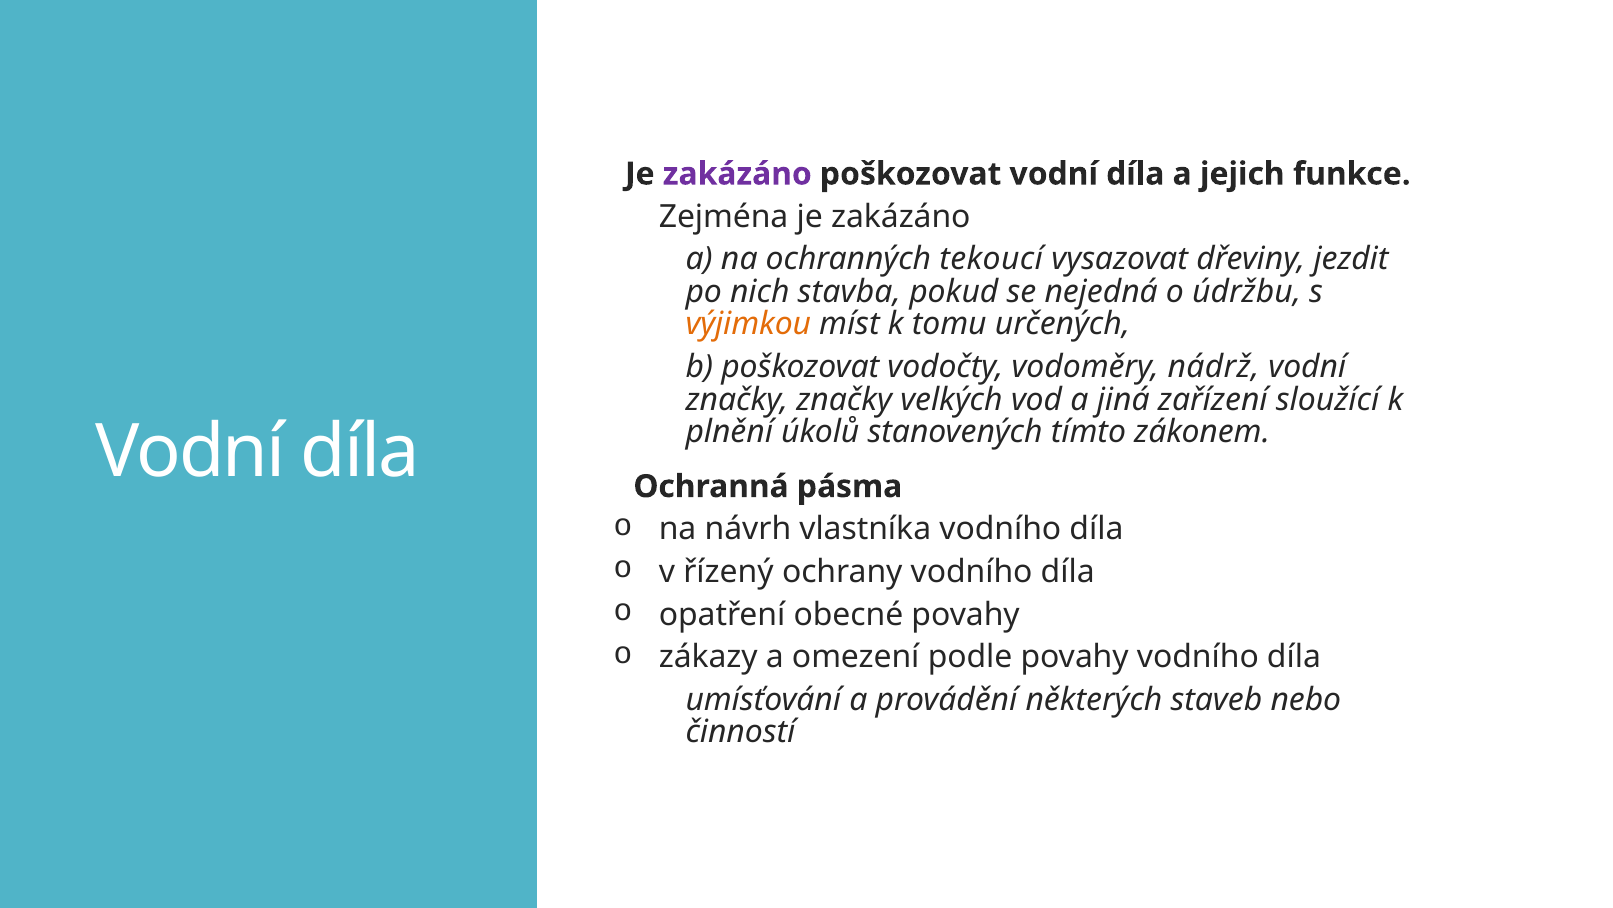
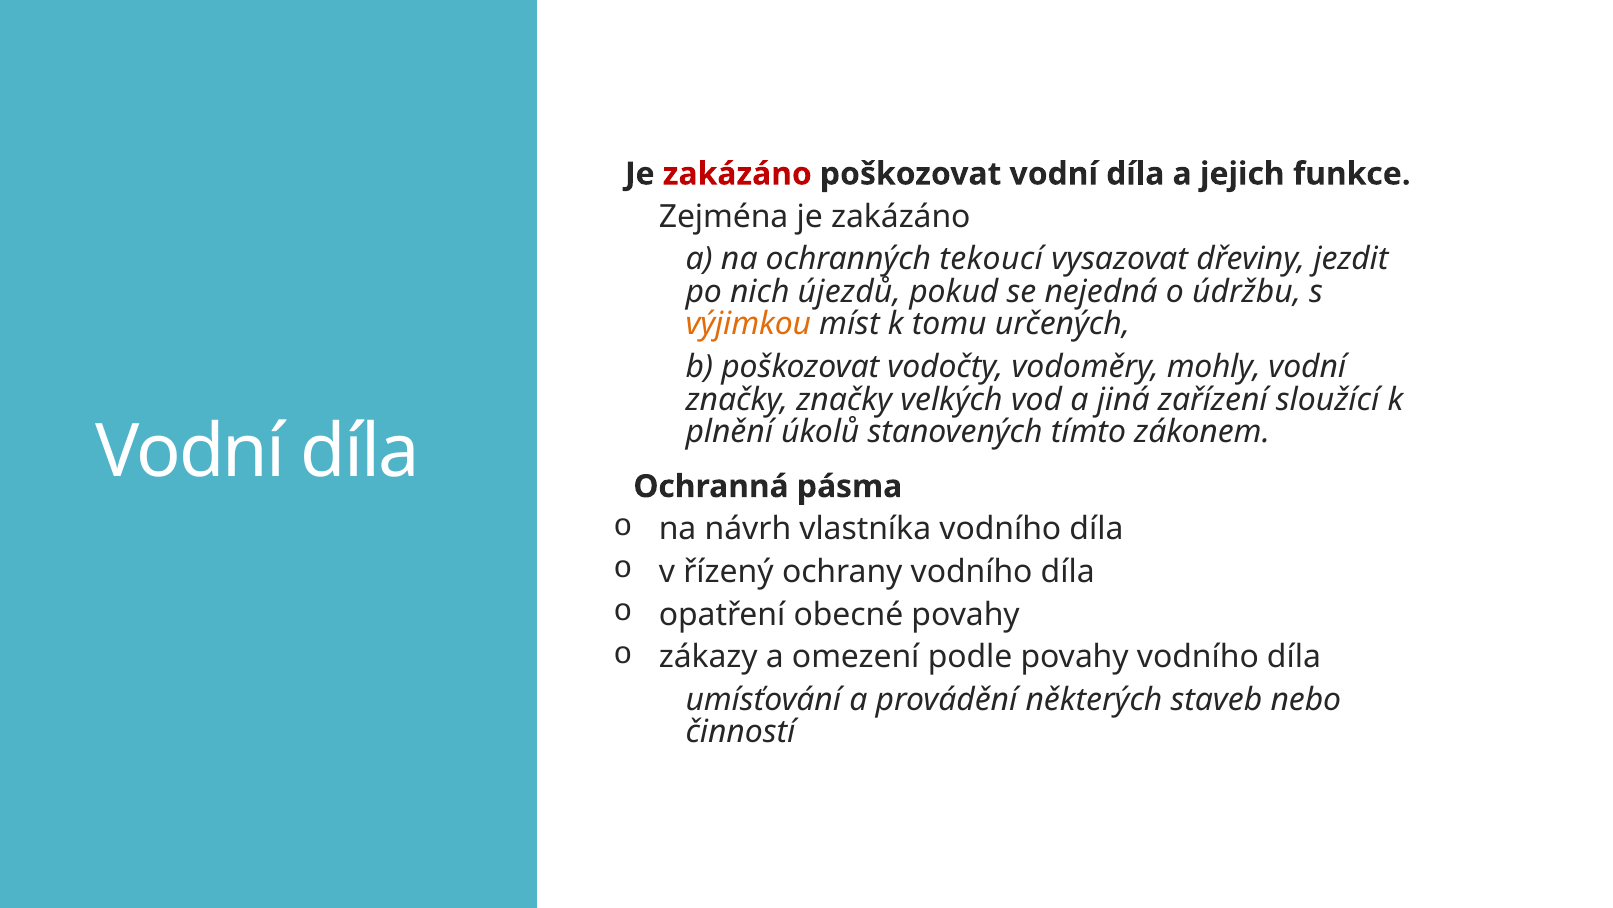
zakázáno at (737, 174) colour: purple -> red
stavba: stavba -> újezdů
nádrž: nádrž -> mohly
